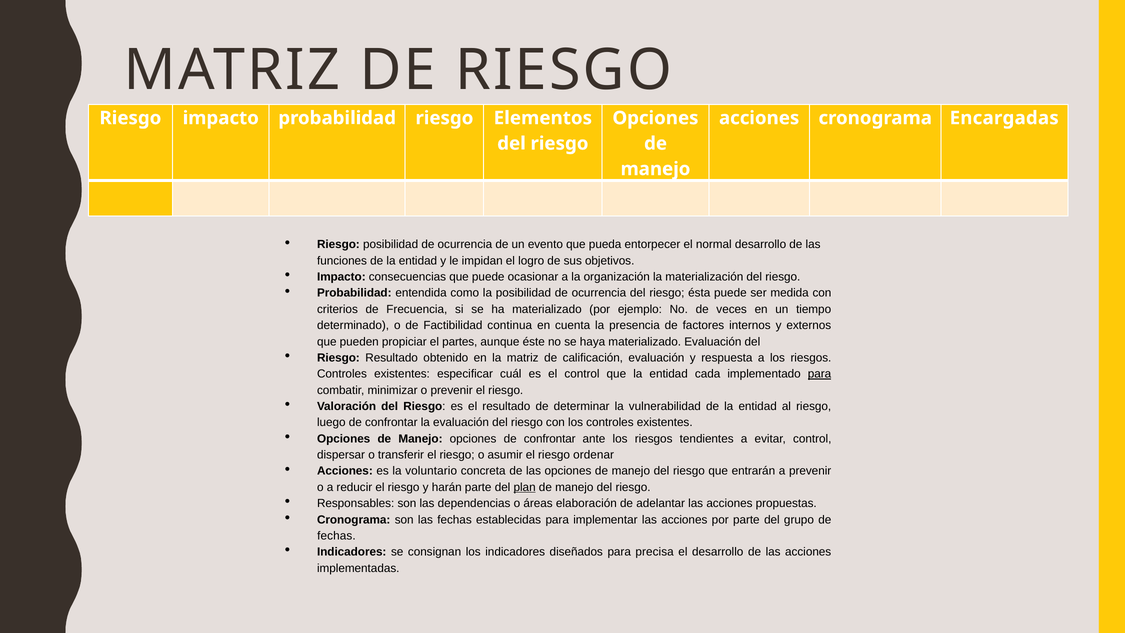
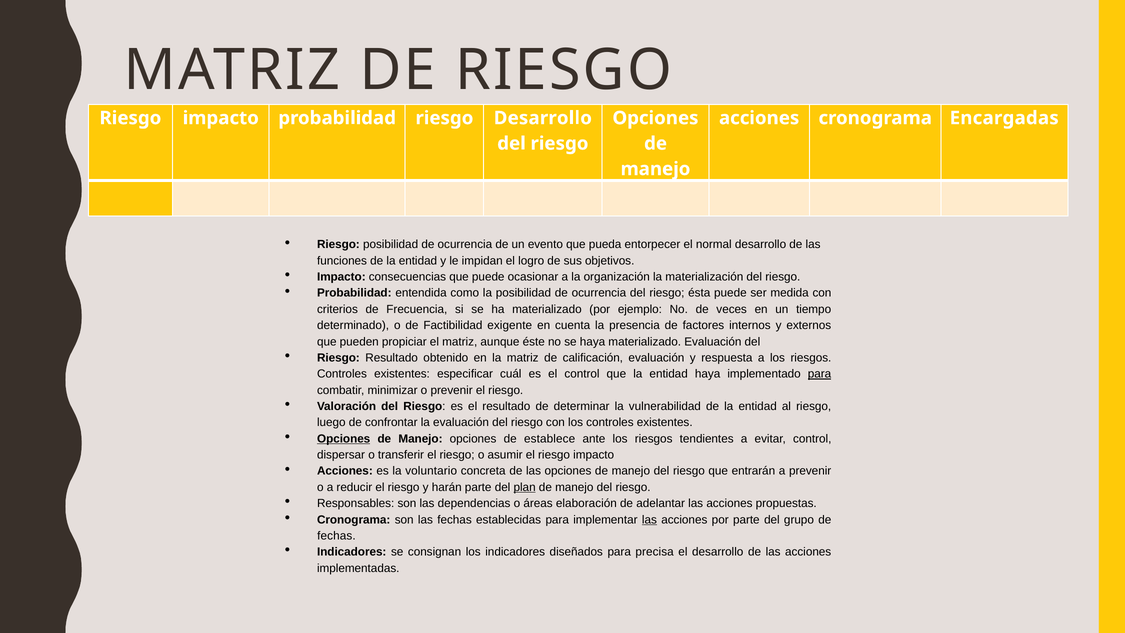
riesgo Elementos: Elementos -> Desarrollo
continua: continua -> exigente
el partes: partes -> matriz
entidad cada: cada -> haya
Opciones at (344, 439) underline: none -> present
opciones de confrontar: confrontar -> establece
el riesgo ordenar: ordenar -> impacto
las at (649, 519) underline: none -> present
